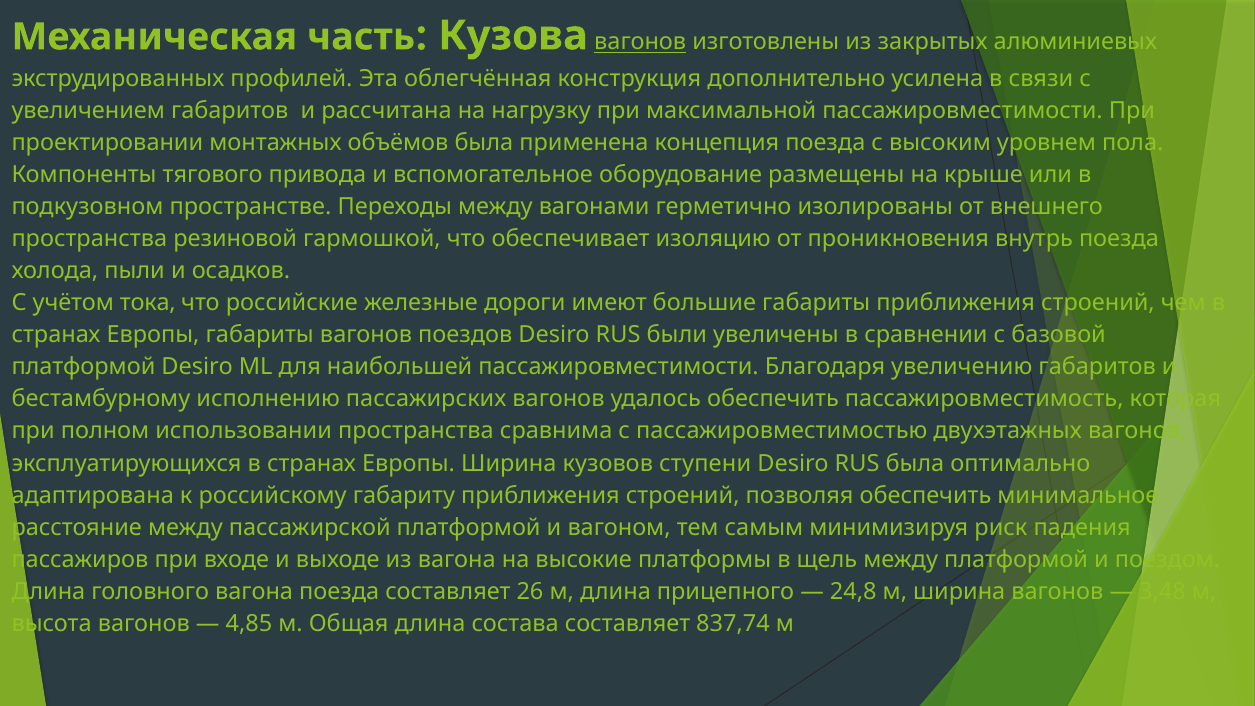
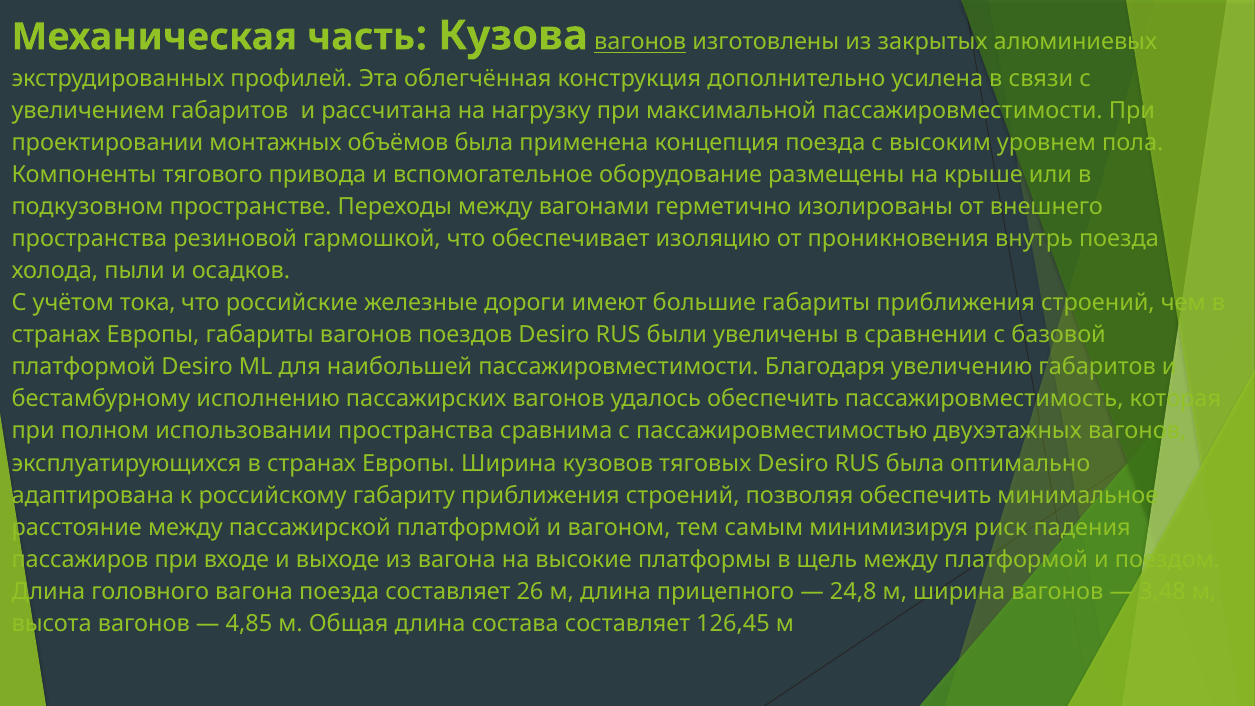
ступени: ступени -> тяговых
837,74: 837,74 -> 126,45
